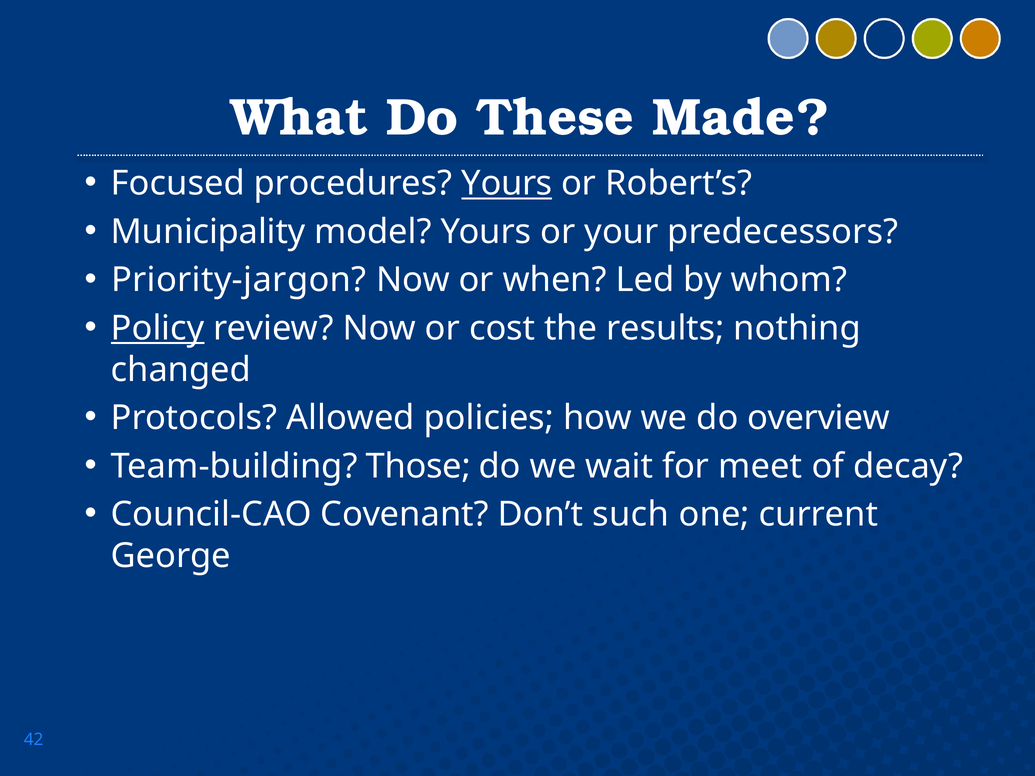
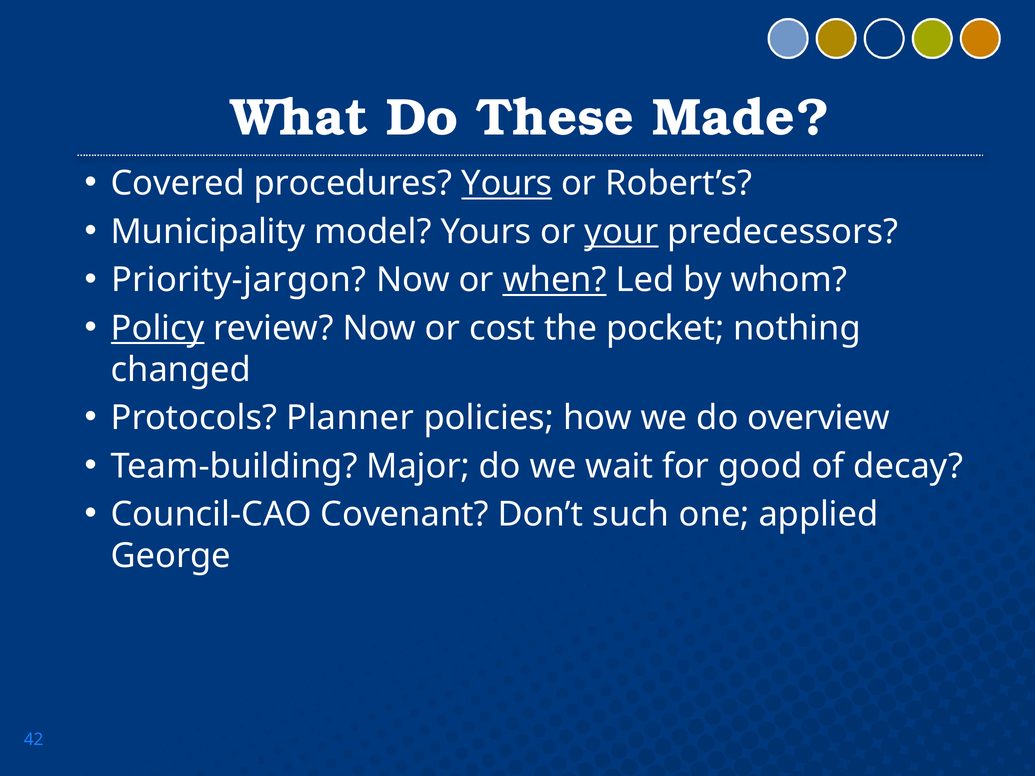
Focused: Focused -> Covered
your underline: none -> present
when underline: none -> present
results: results -> pocket
Allowed: Allowed -> Planner
Those: Those -> Major
meet: meet -> good
current: current -> applied
